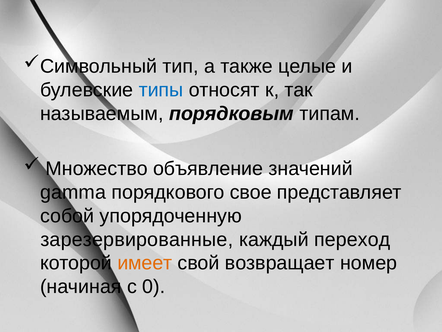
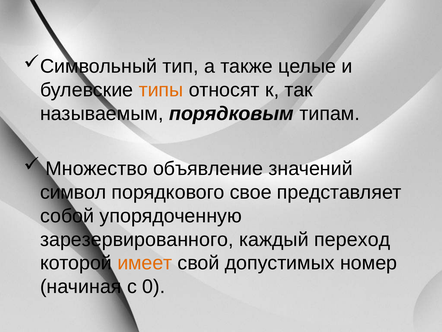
типы colour: blue -> orange
gamma: gamma -> символ
зарезервированные: зарезервированные -> зарезервированного
возвращает: возвращает -> допустимых
